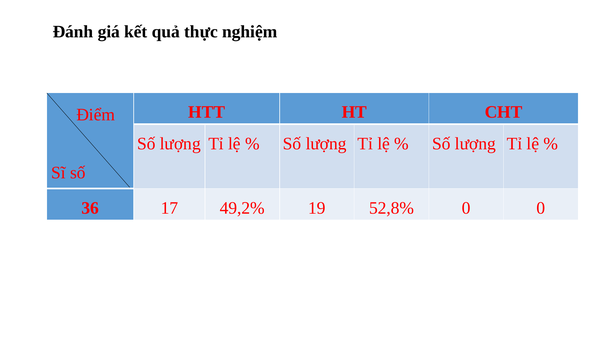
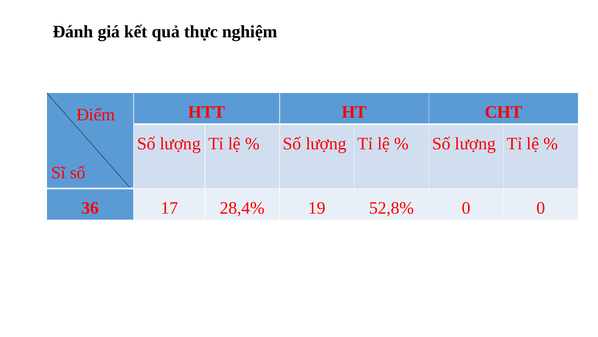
49,2%: 49,2% -> 28,4%
